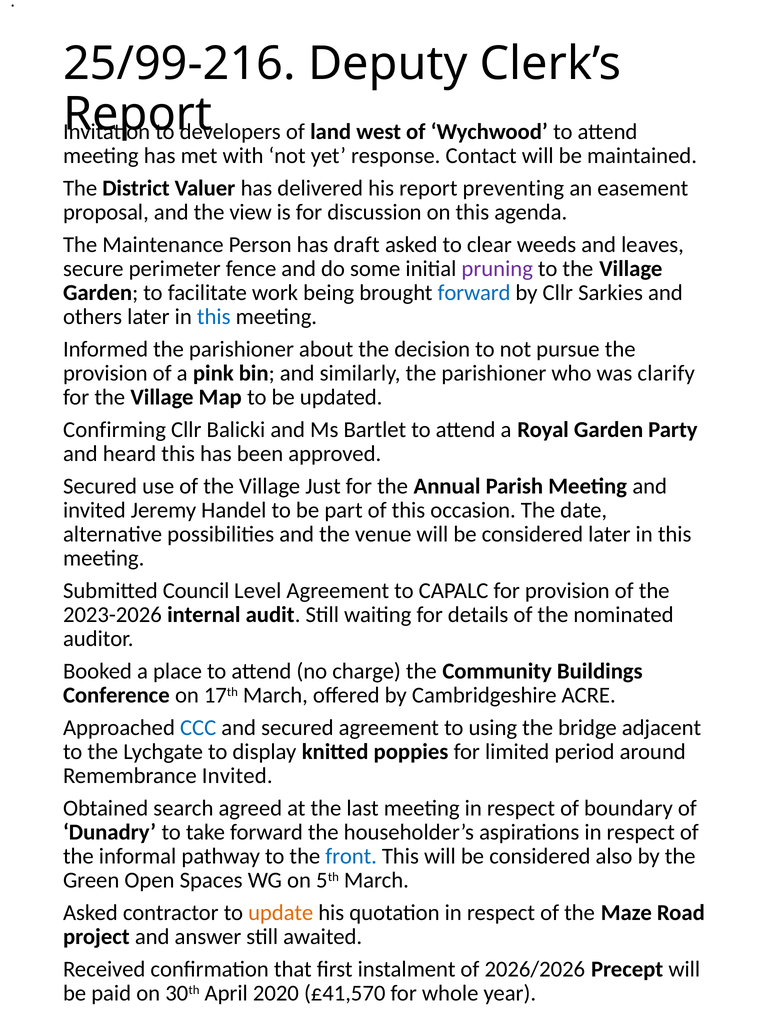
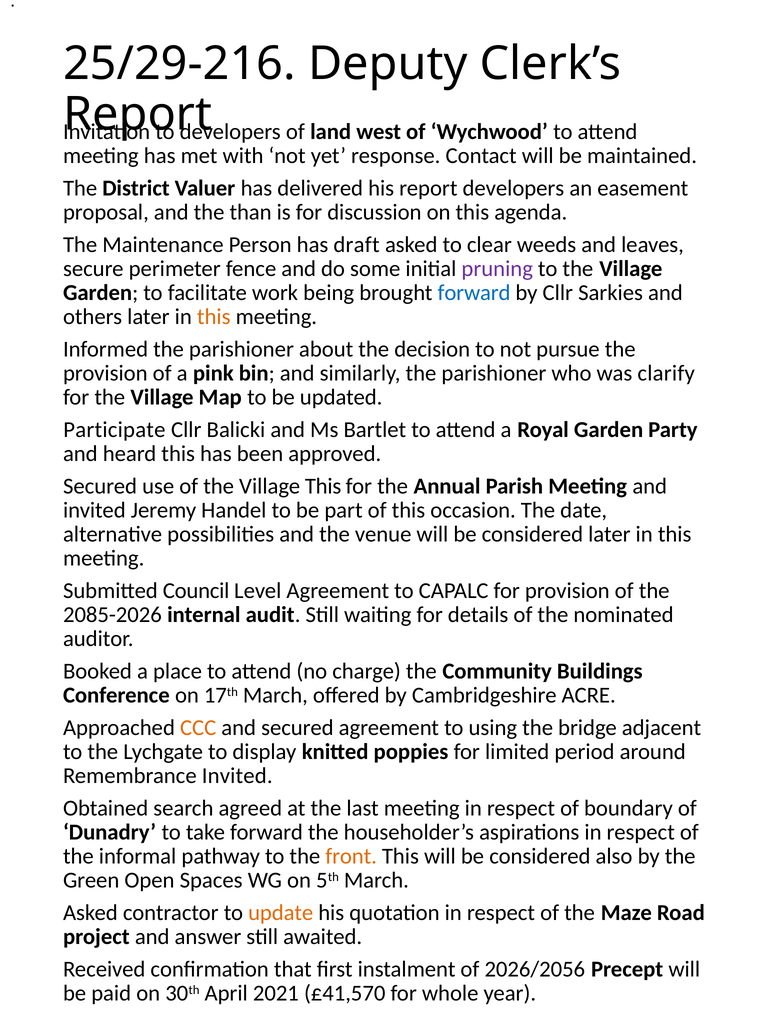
25/99-216: 25/99-216 -> 25/29-216
report preventing: preventing -> developers
view: view -> than
this at (214, 317) colour: blue -> orange
Confirming: Confirming -> Participate
Village Just: Just -> This
2023-2026: 2023-2026 -> 2085-2026
CCC colour: blue -> orange
front colour: blue -> orange
2026/2026: 2026/2026 -> 2026/2056
2020: 2020 -> 2021
